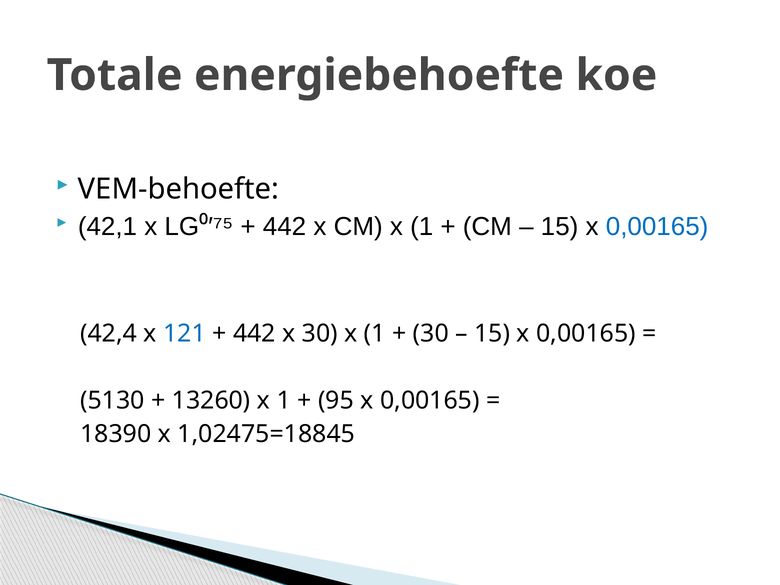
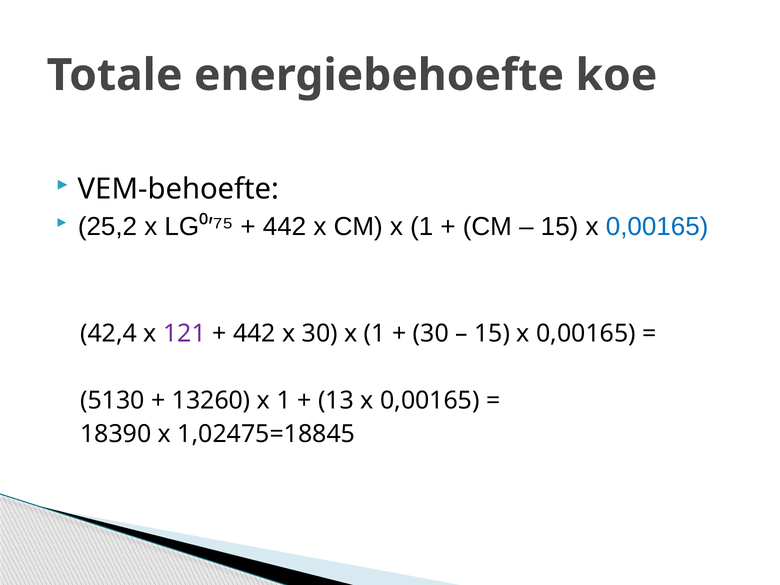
42,1: 42,1 -> 25,2
121 colour: blue -> purple
95: 95 -> 13
